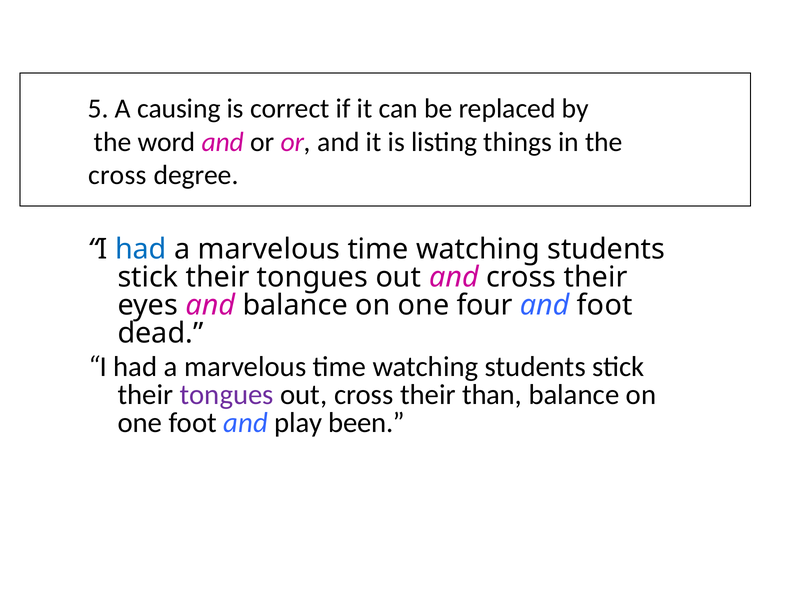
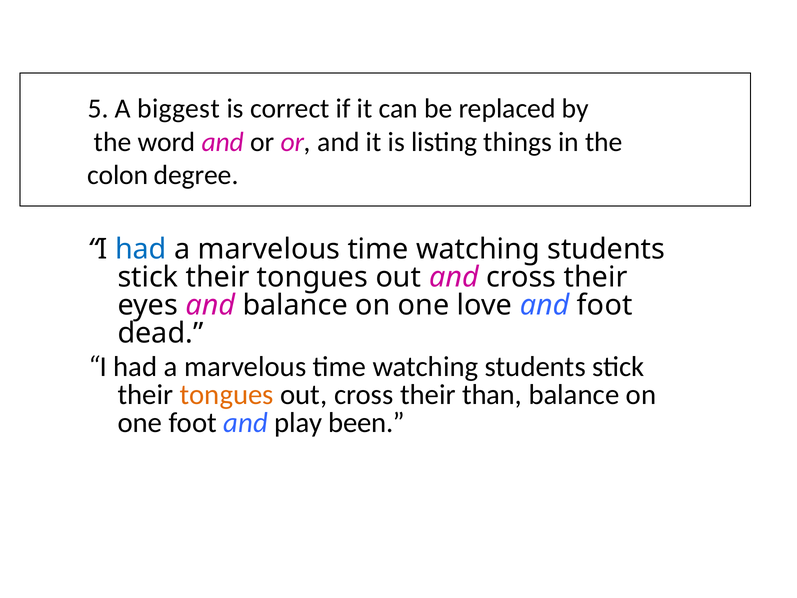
causing: causing -> biggest
cross at (117, 175): cross -> colon
four: four -> love
tongues at (227, 395) colour: purple -> orange
